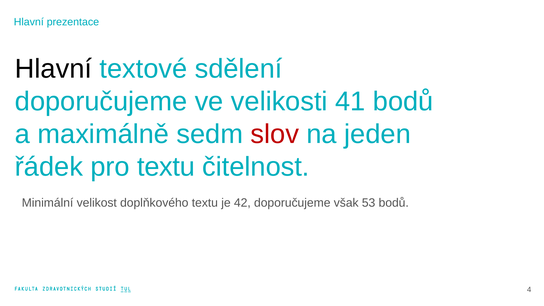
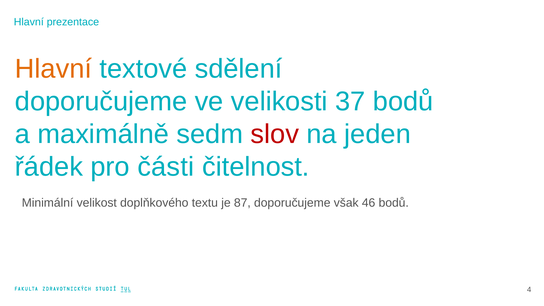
Hlavní at (53, 69) colour: black -> orange
41: 41 -> 37
pro textu: textu -> části
42: 42 -> 87
53: 53 -> 46
